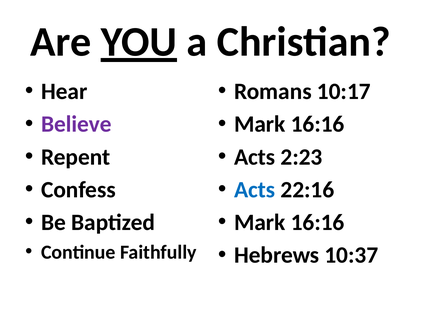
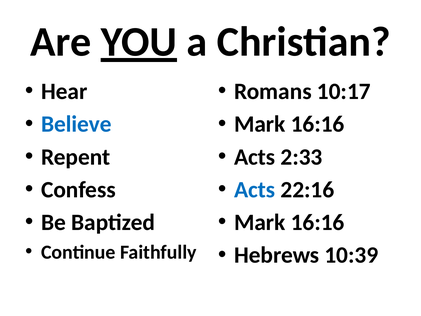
Believe colour: purple -> blue
2:23: 2:23 -> 2:33
10:37: 10:37 -> 10:39
